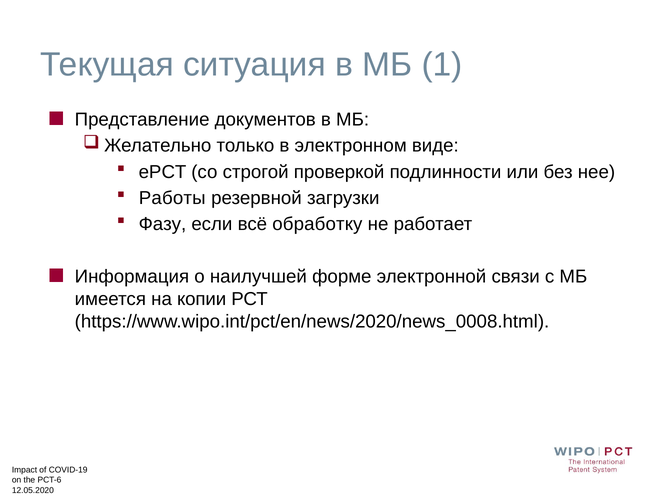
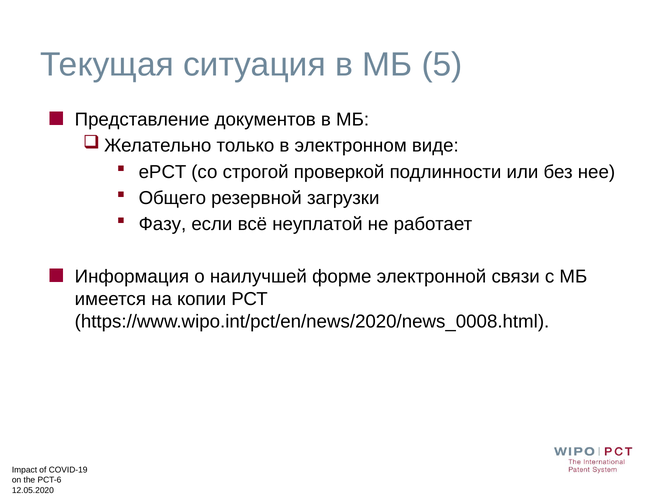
1: 1 -> 5
Работы: Работы -> Общего
обработку: обработку -> неуплатой
